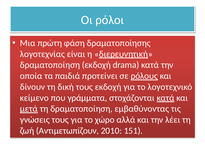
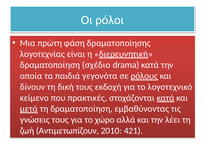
δραματοποίηση εκδοχή: εκδοχή -> σχέδιο
προτείνει: προτείνει -> γεγονότα
γράμματα: γράμματα -> πρακτικές
151: 151 -> 421
